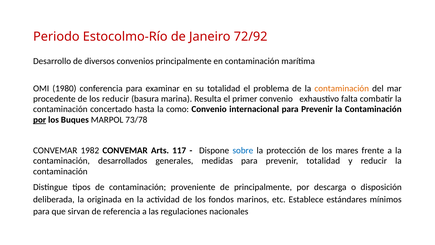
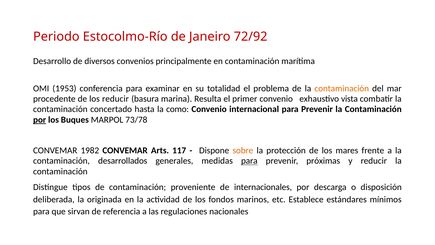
1980: 1980 -> 1953
falta: falta -> vista
sobre colour: blue -> orange
para at (249, 161) underline: none -> present
prevenir totalidad: totalidad -> próximas
de principalmente: principalmente -> internacionales
